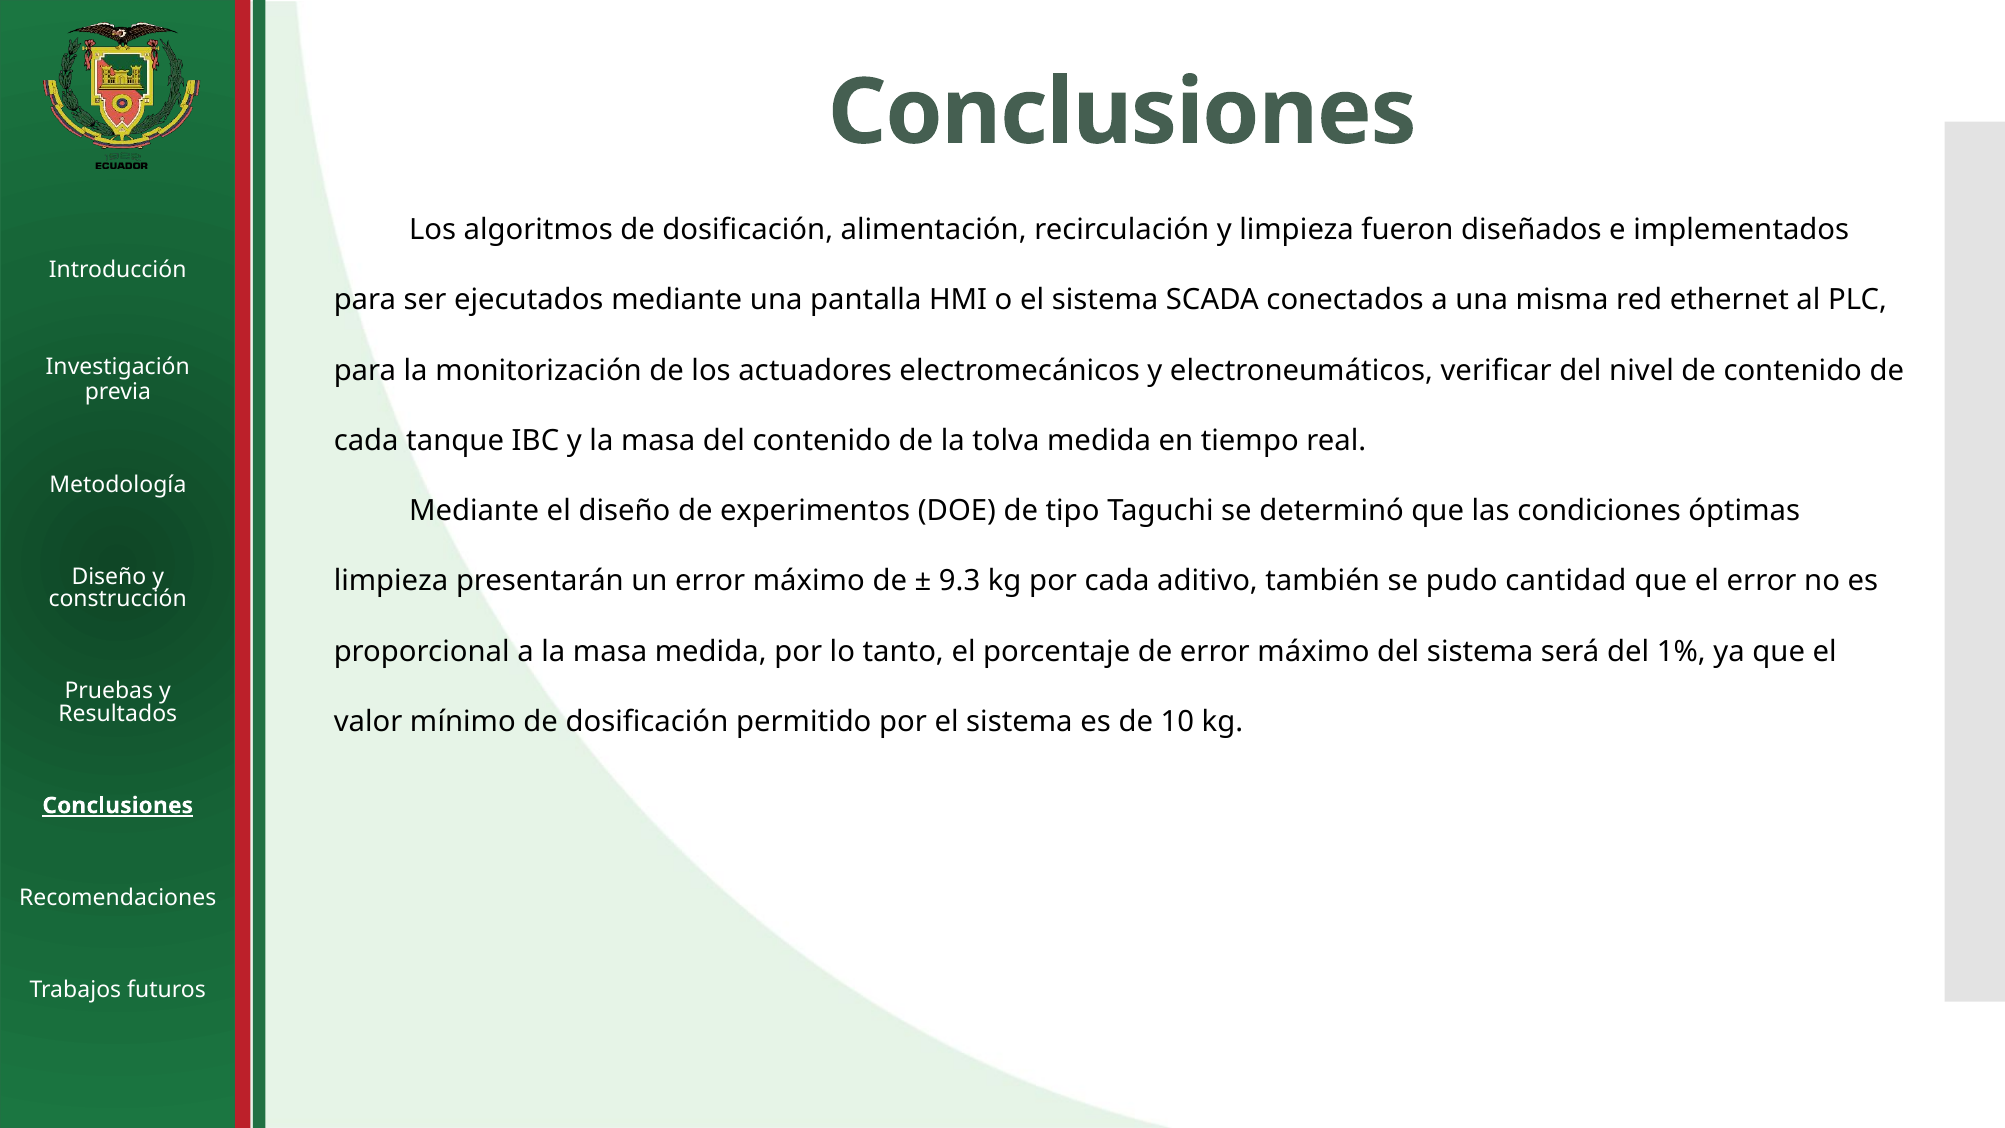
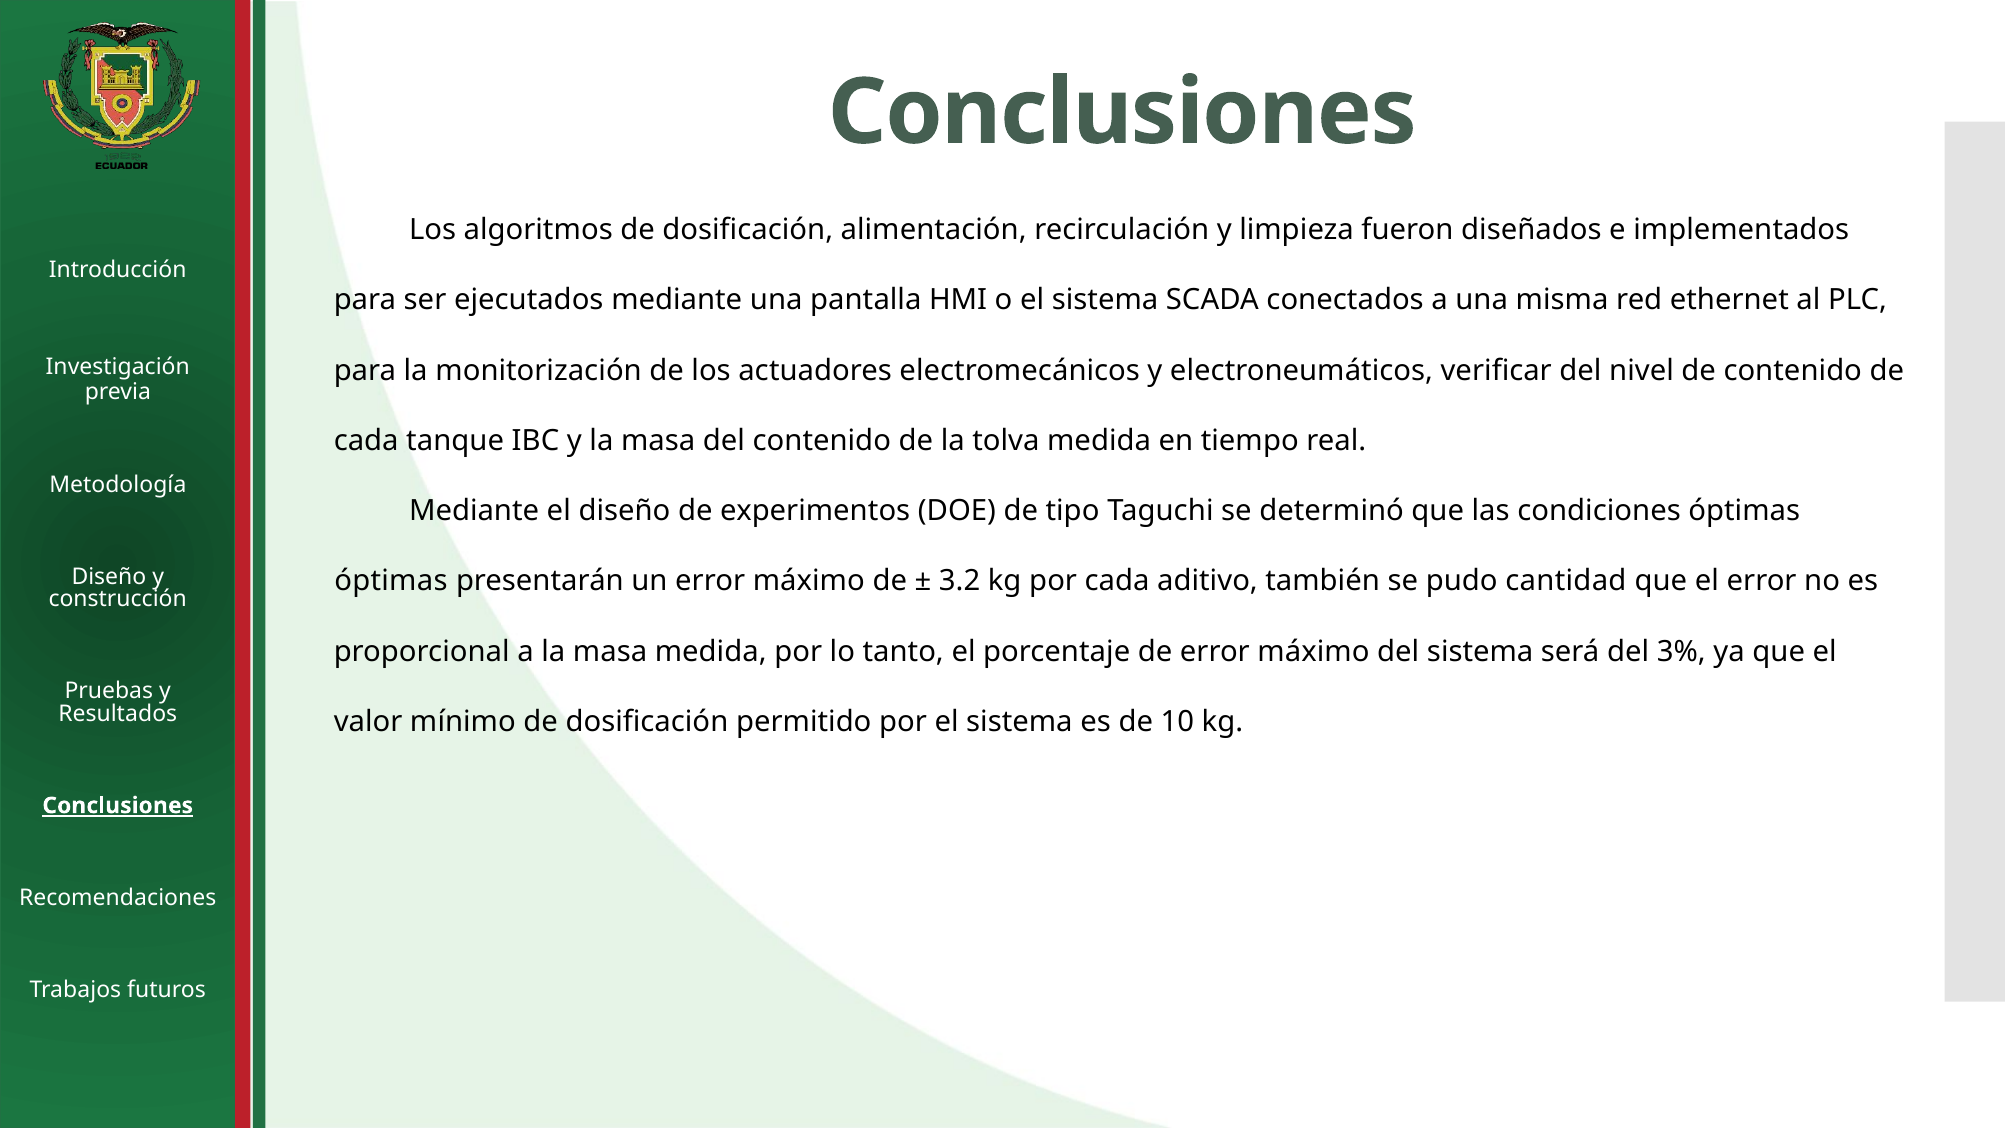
limpieza at (391, 581): limpieza -> óptimas
9.3: 9.3 -> 3.2
1%: 1% -> 3%
